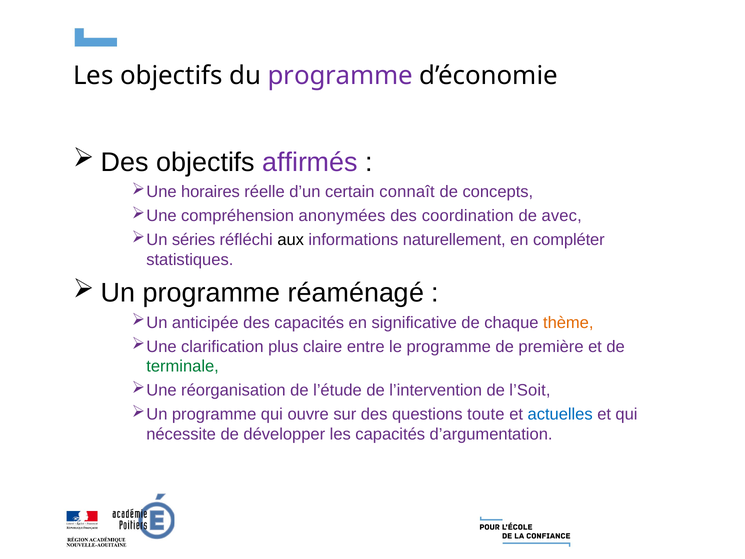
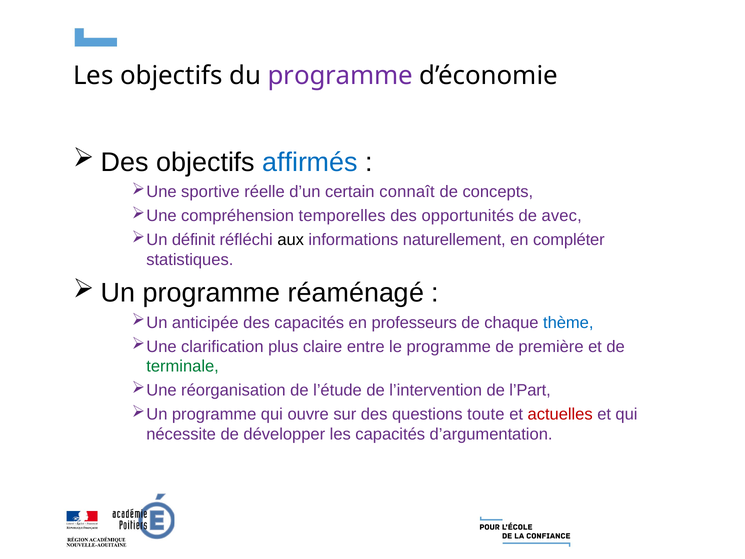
affirmés colour: purple -> blue
horaires: horaires -> sportive
anonymées: anonymées -> temporelles
coordination: coordination -> opportunités
séries: séries -> définit
significative: significative -> professeurs
thème colour: orange -> blue
l’Soit: l’Soit -> l’Part
actuelles colour: blue -> red
